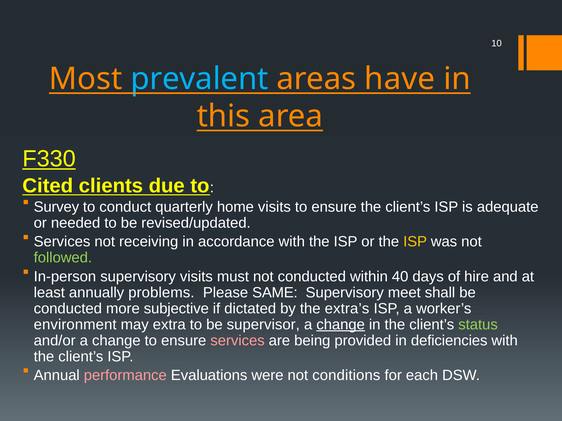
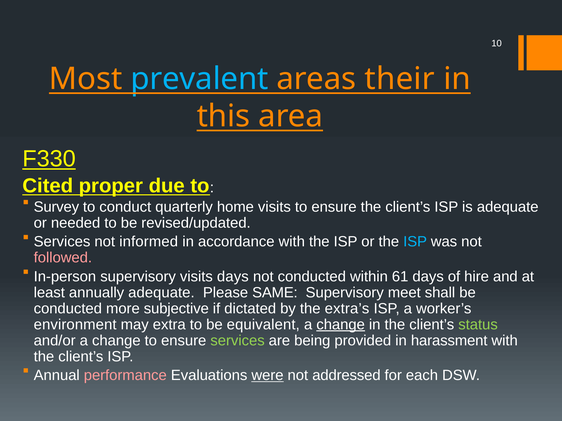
have: have -> their
clients: clients -> proper
receiving: receiving -> informed
ISP at (415, 242) colour: yellow -> light blue
followed colour: light green -> pink
visits must: must -> days
40: 40 -> 61
annually problems: problems -> adequate
supervisor: supervisor -> equivalent
services at (238, 341) colour: pink -> light green
deficiencies: deficiencies -> harassment
were underline: none -> present
conditions: conditions -> addressed
